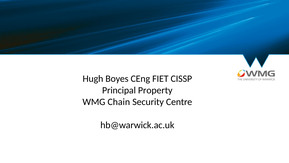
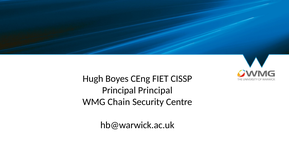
Principal Property: Property -> Principal
